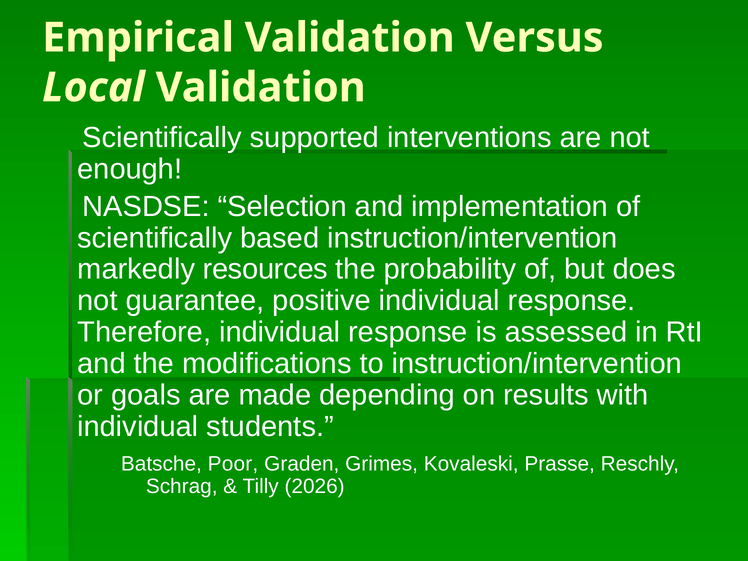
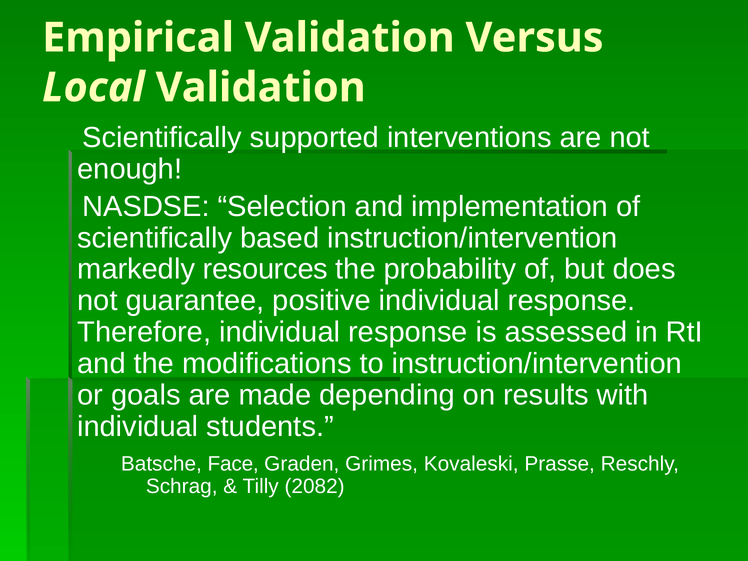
Poor: Poor -> Face
2026: 2026 -> 2082
